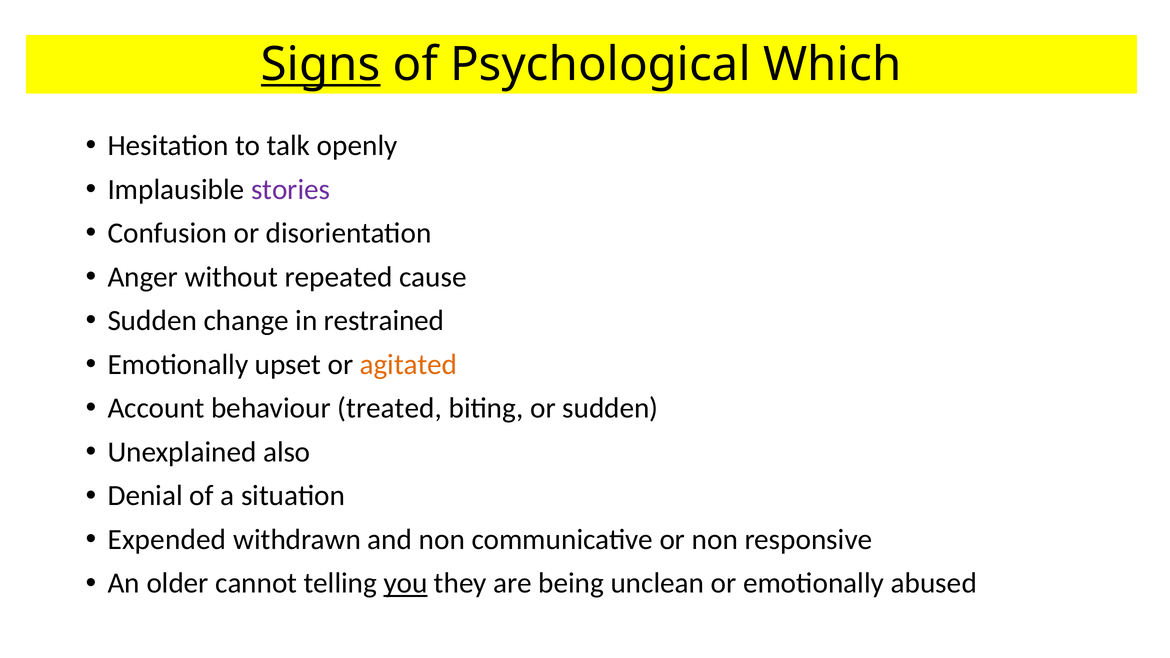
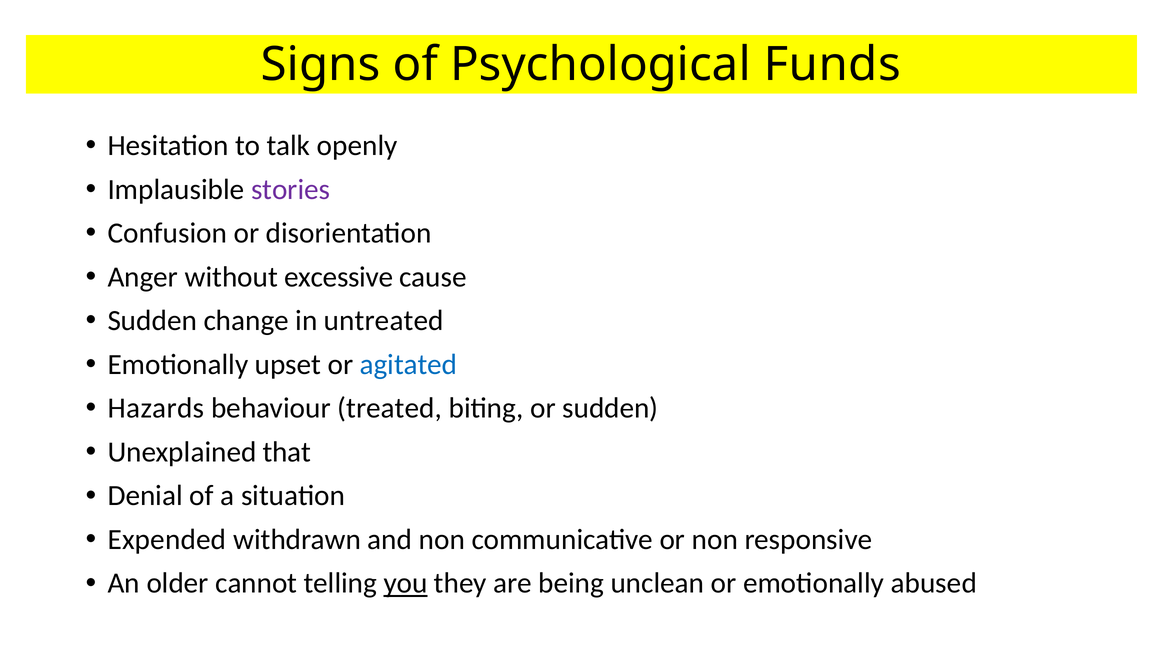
Signs underline: present -> none
Which: Which -> Funds
repeated: repeated -> excessive
restrained: restrained -> untreated
agitated colour: orange -> blue
Account: Account -> Hazards
also: also -> that
